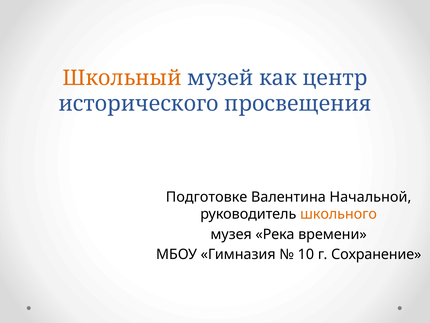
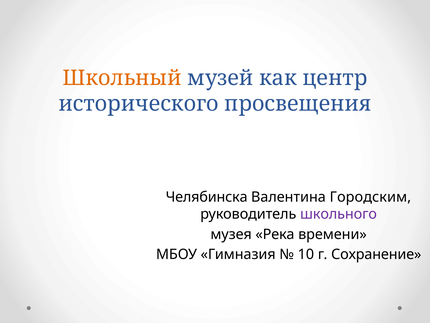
Подготовке: Подготовке -> Челябинска
Начальной: Начальной -> Городским
школьного colour: orange -> purple
